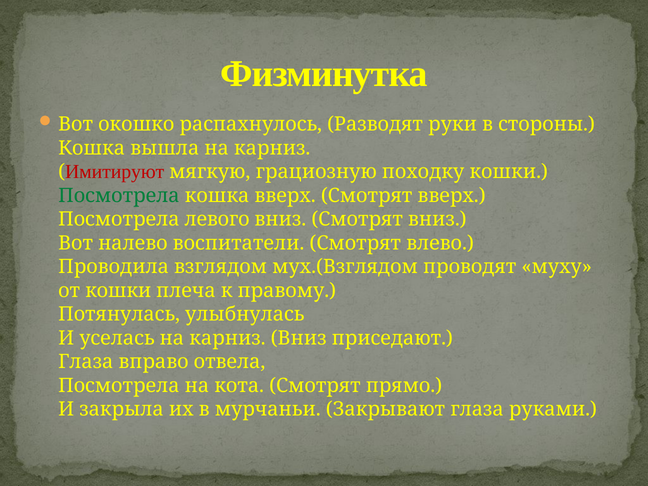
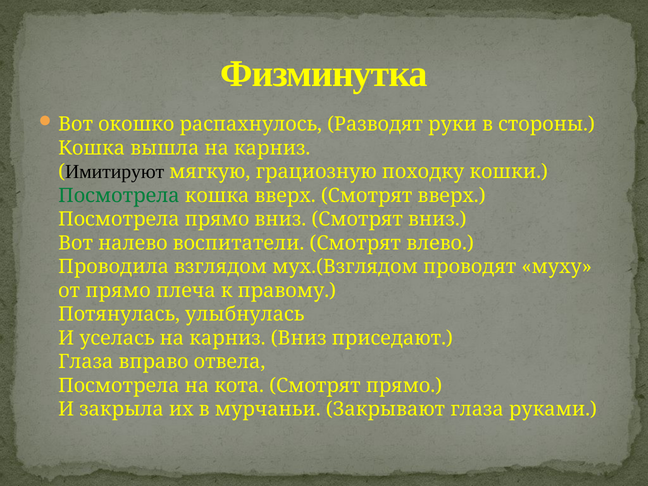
Имитируют colour: red -> black
Посмотрела левого: левого -> прямо
от кошки: кошки -> прямо
